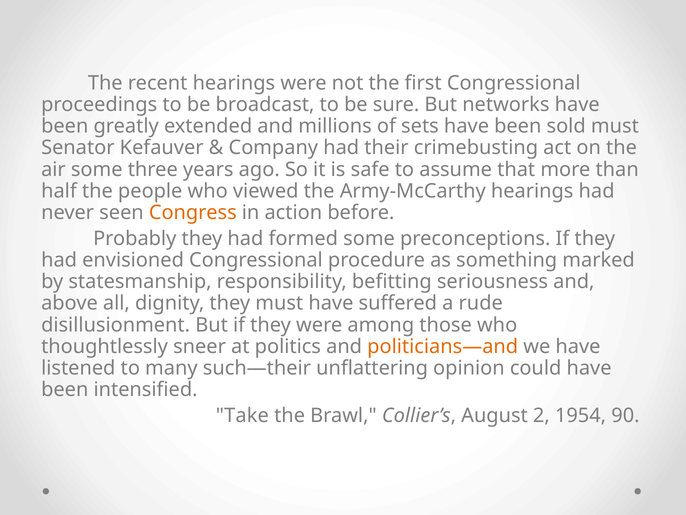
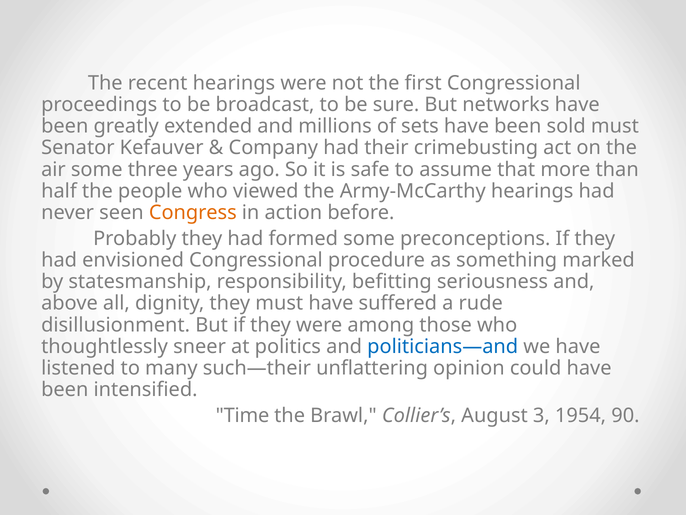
politicians—and colour: orange -> blue
Take: Take -> Time
2: 2 -> 3
